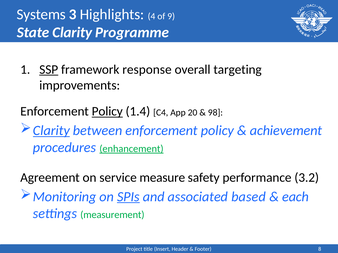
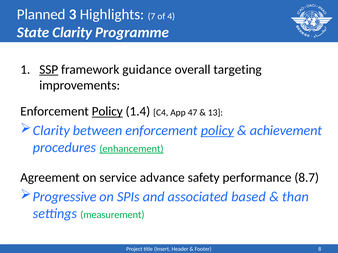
Systems: Systems -> Planned
4: 4 -> 7
9: 9 -> 4
response: response -> guidance
20: 20 -> 47
98: 98 -> 13
Clarity at (51, 131) underline: present -> none
policy at (217, 131) underline: none -> present
measure: measure -> advance
3.2: 3.2 -> 8.7
Monitoring: Monitoring -> Progressive
SPIs underline: present -> none
each: each -> than
